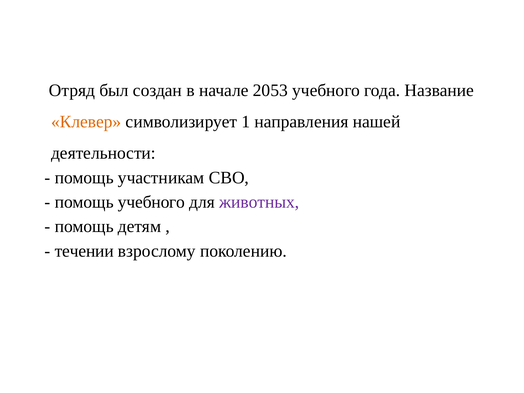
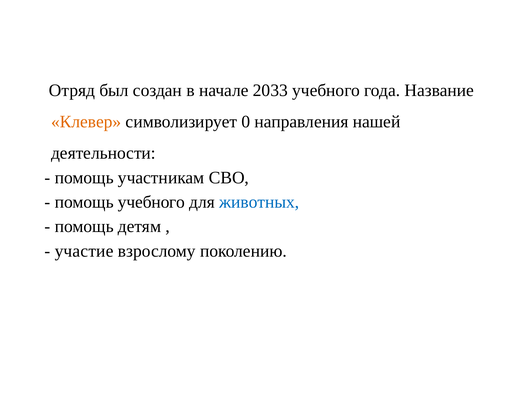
2053: 2053 -> 2033
1: 1 -> 0
животных colour: purple -> blue
течении: течении -> участие
